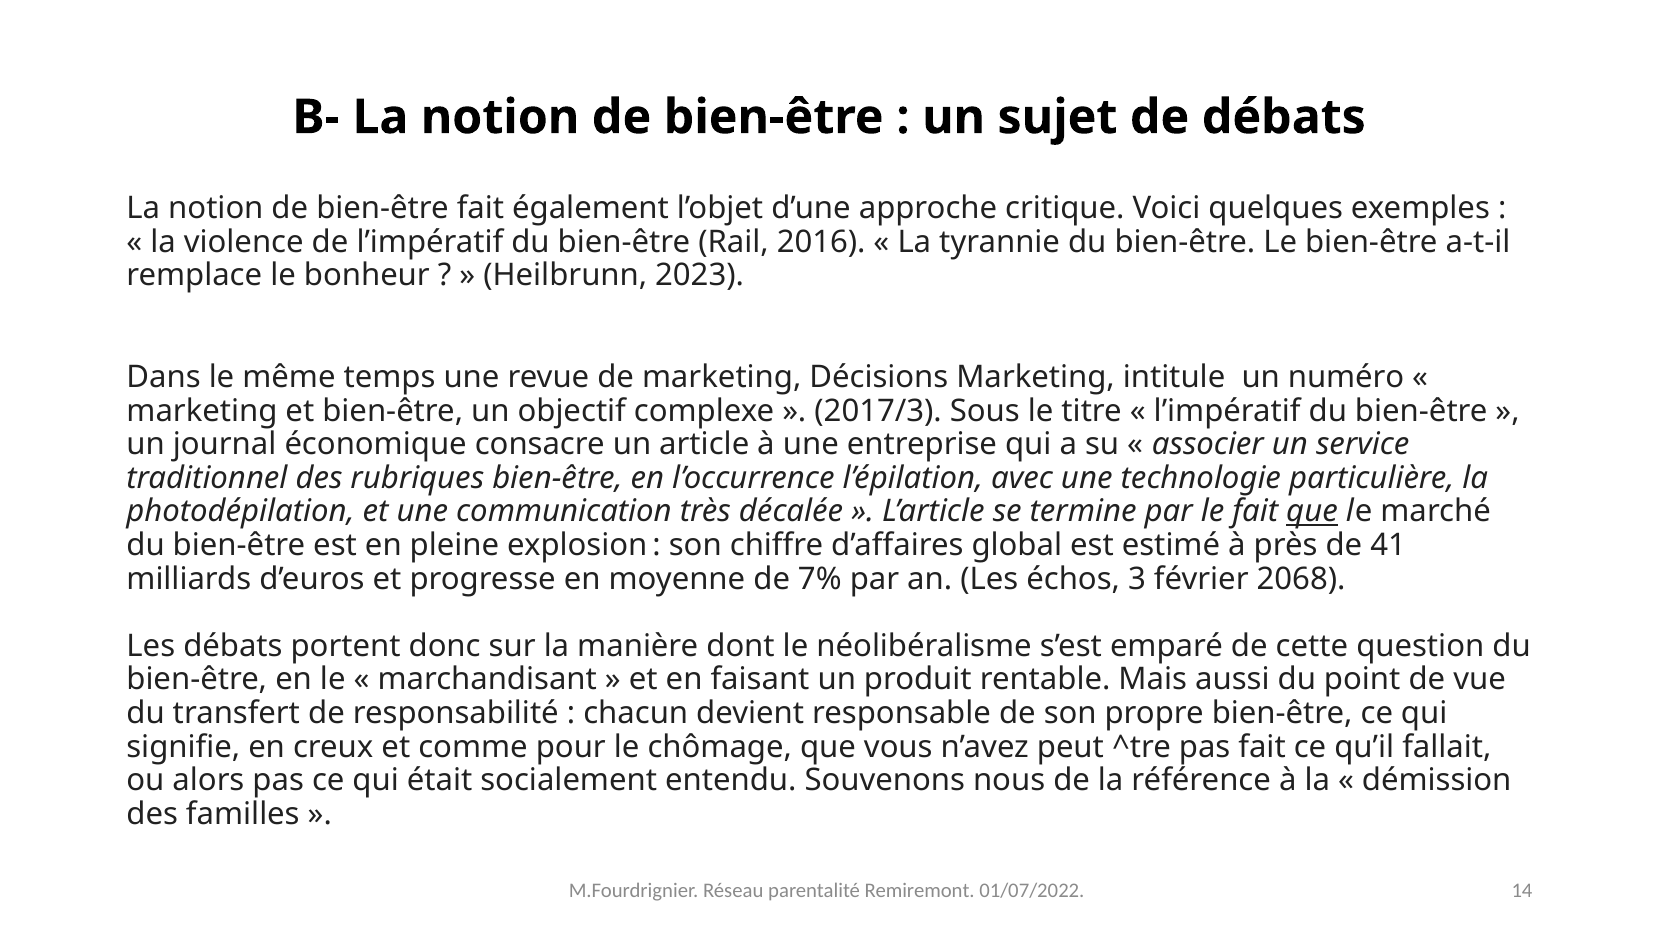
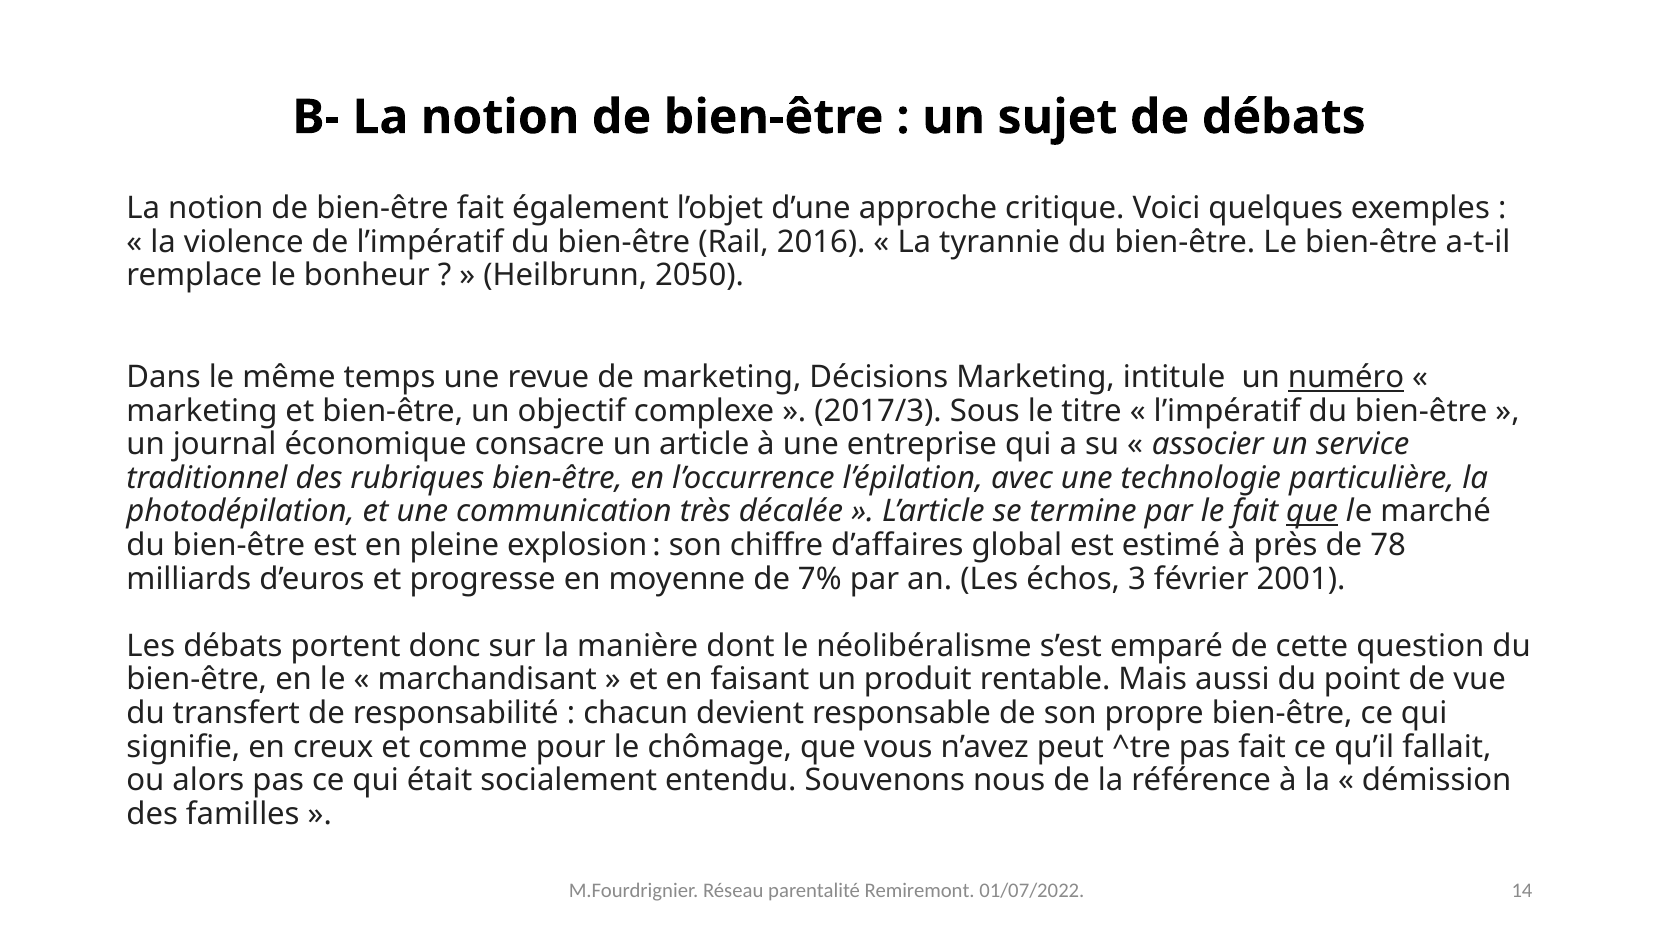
2023: 2023 -> 2050
numéro underline: none -> present
41: 41 -> 78
2068: 2068 -> 2001
